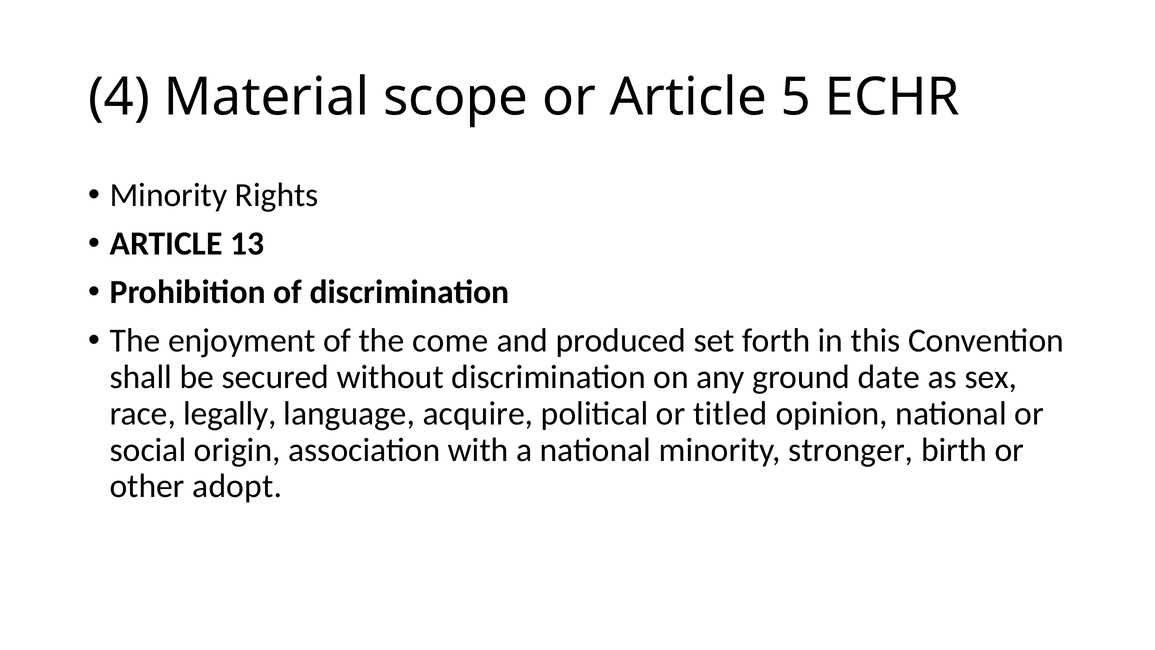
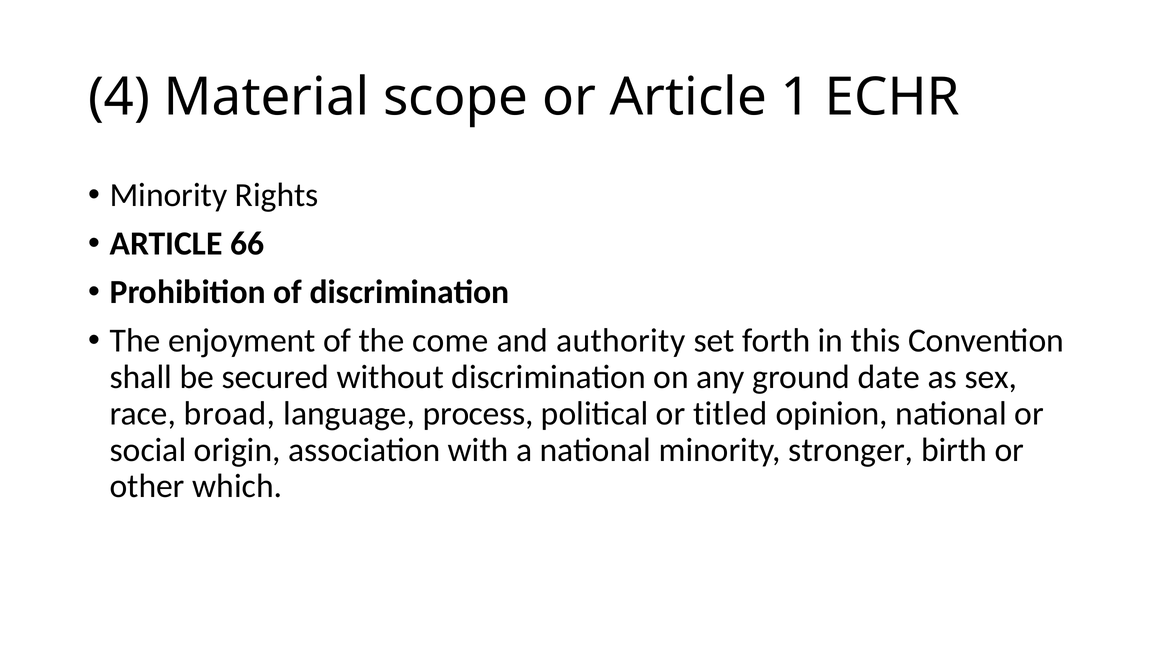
5: 5 -> 1
13: 13 -> 66
produced: produced -> authority
legally: legally -> broad
acquire: acquire -> process
adopt: adopt -> which
